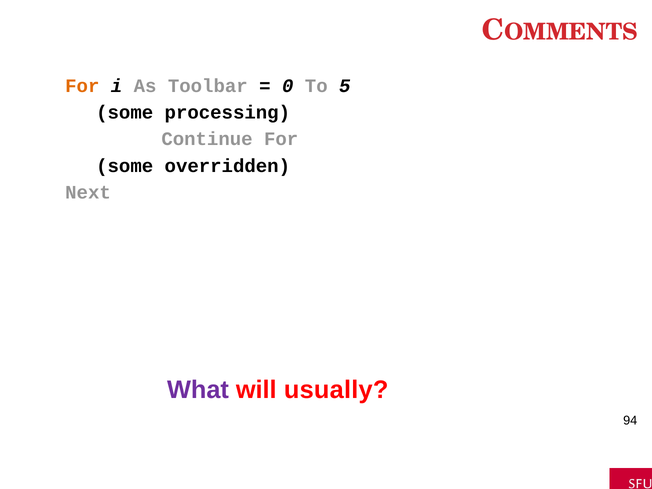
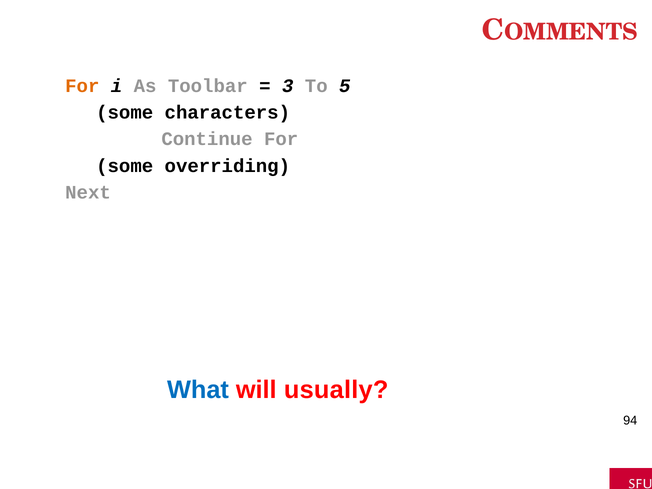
0: 0 -> 3
processing: processing -> characters
overridden: overridden -> overriding
What colour: purple -> blue
